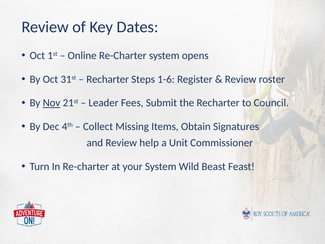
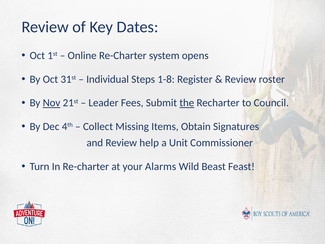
Recharter at (108, 79): Recharter -> Individual
1-6: 1-6 -> 1-8
the underline: none -> present
your System: System -> Alarms
